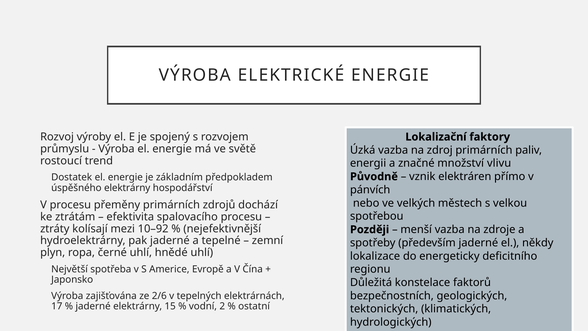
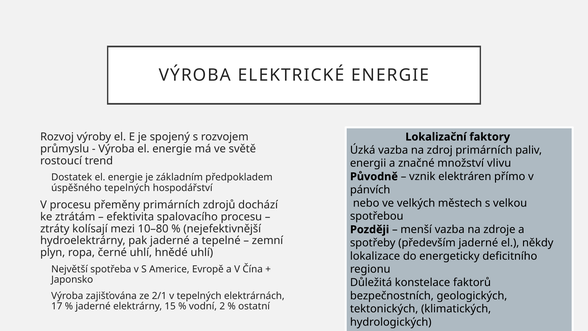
úspěšného elektrárny: elektrárny -> tepelných
10–92: 10–92 -> 10–80
2/6: 2/6 -> 2/1
